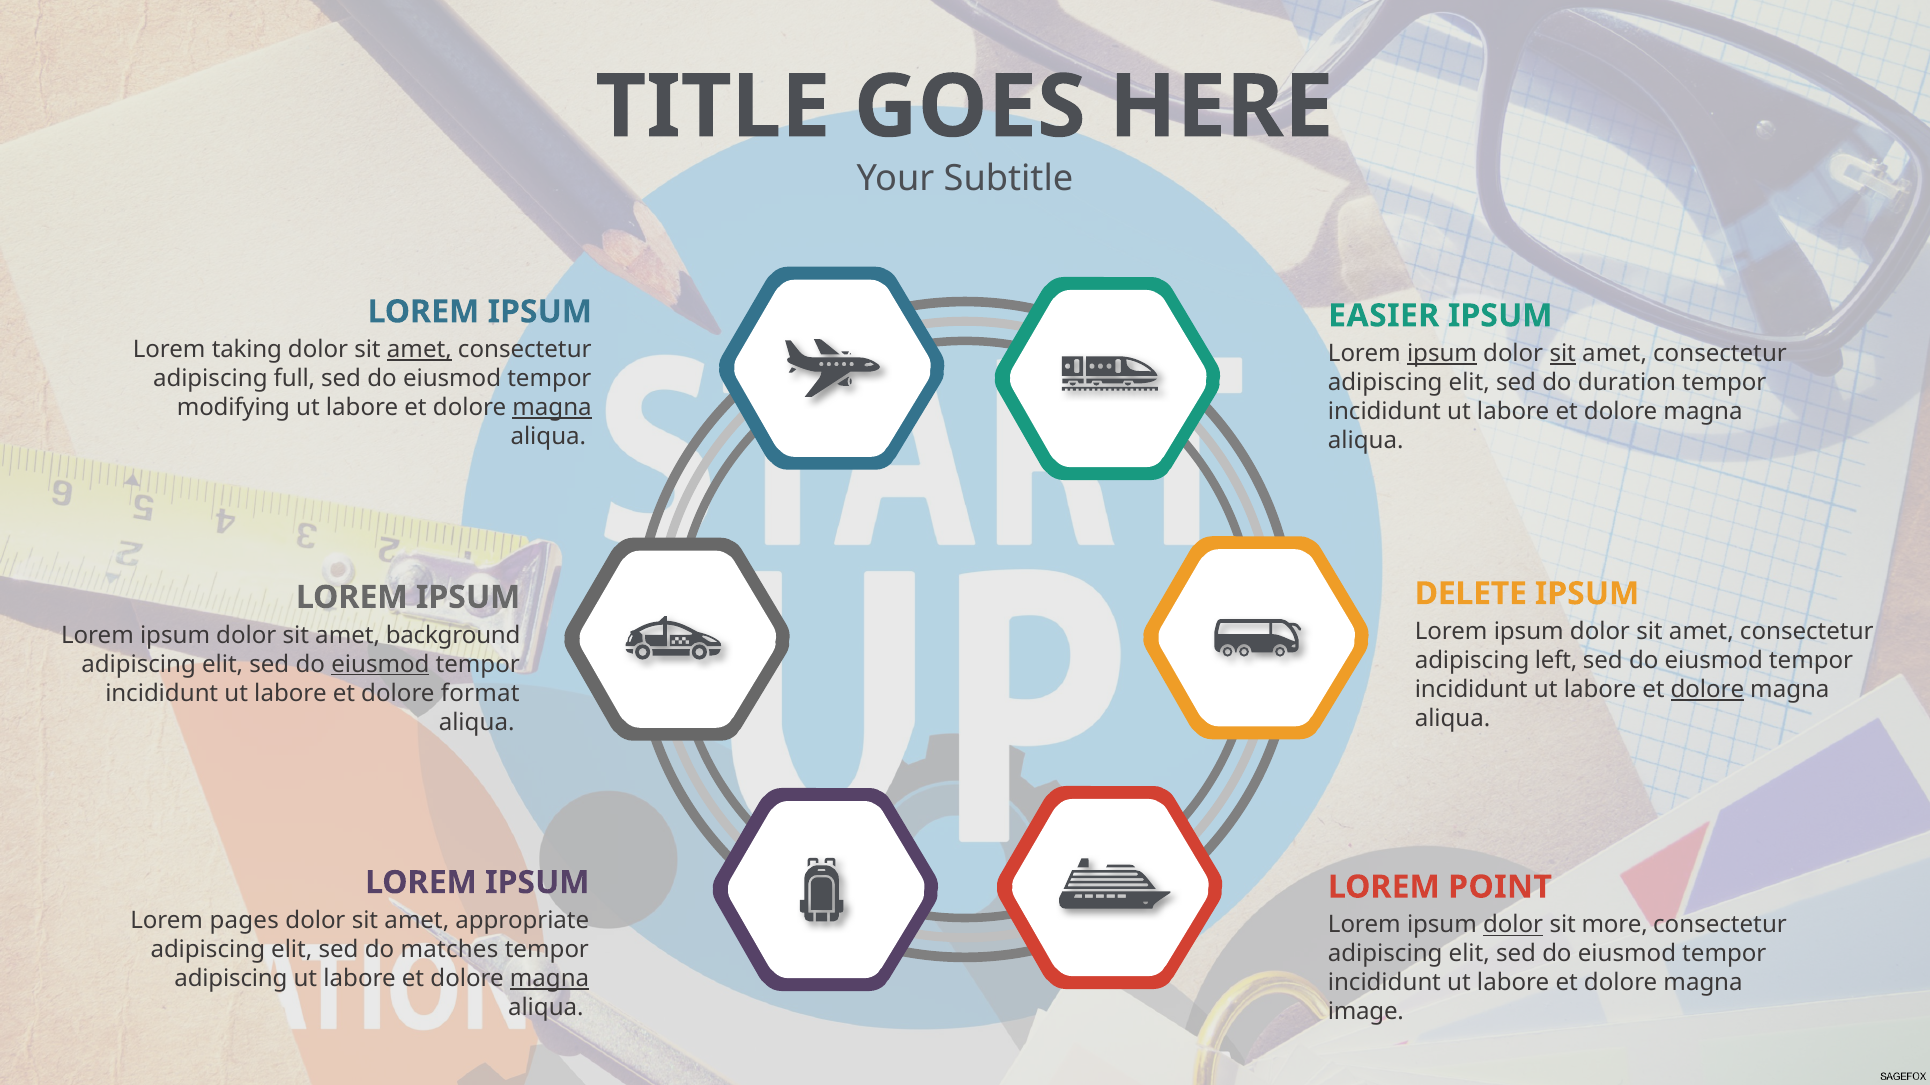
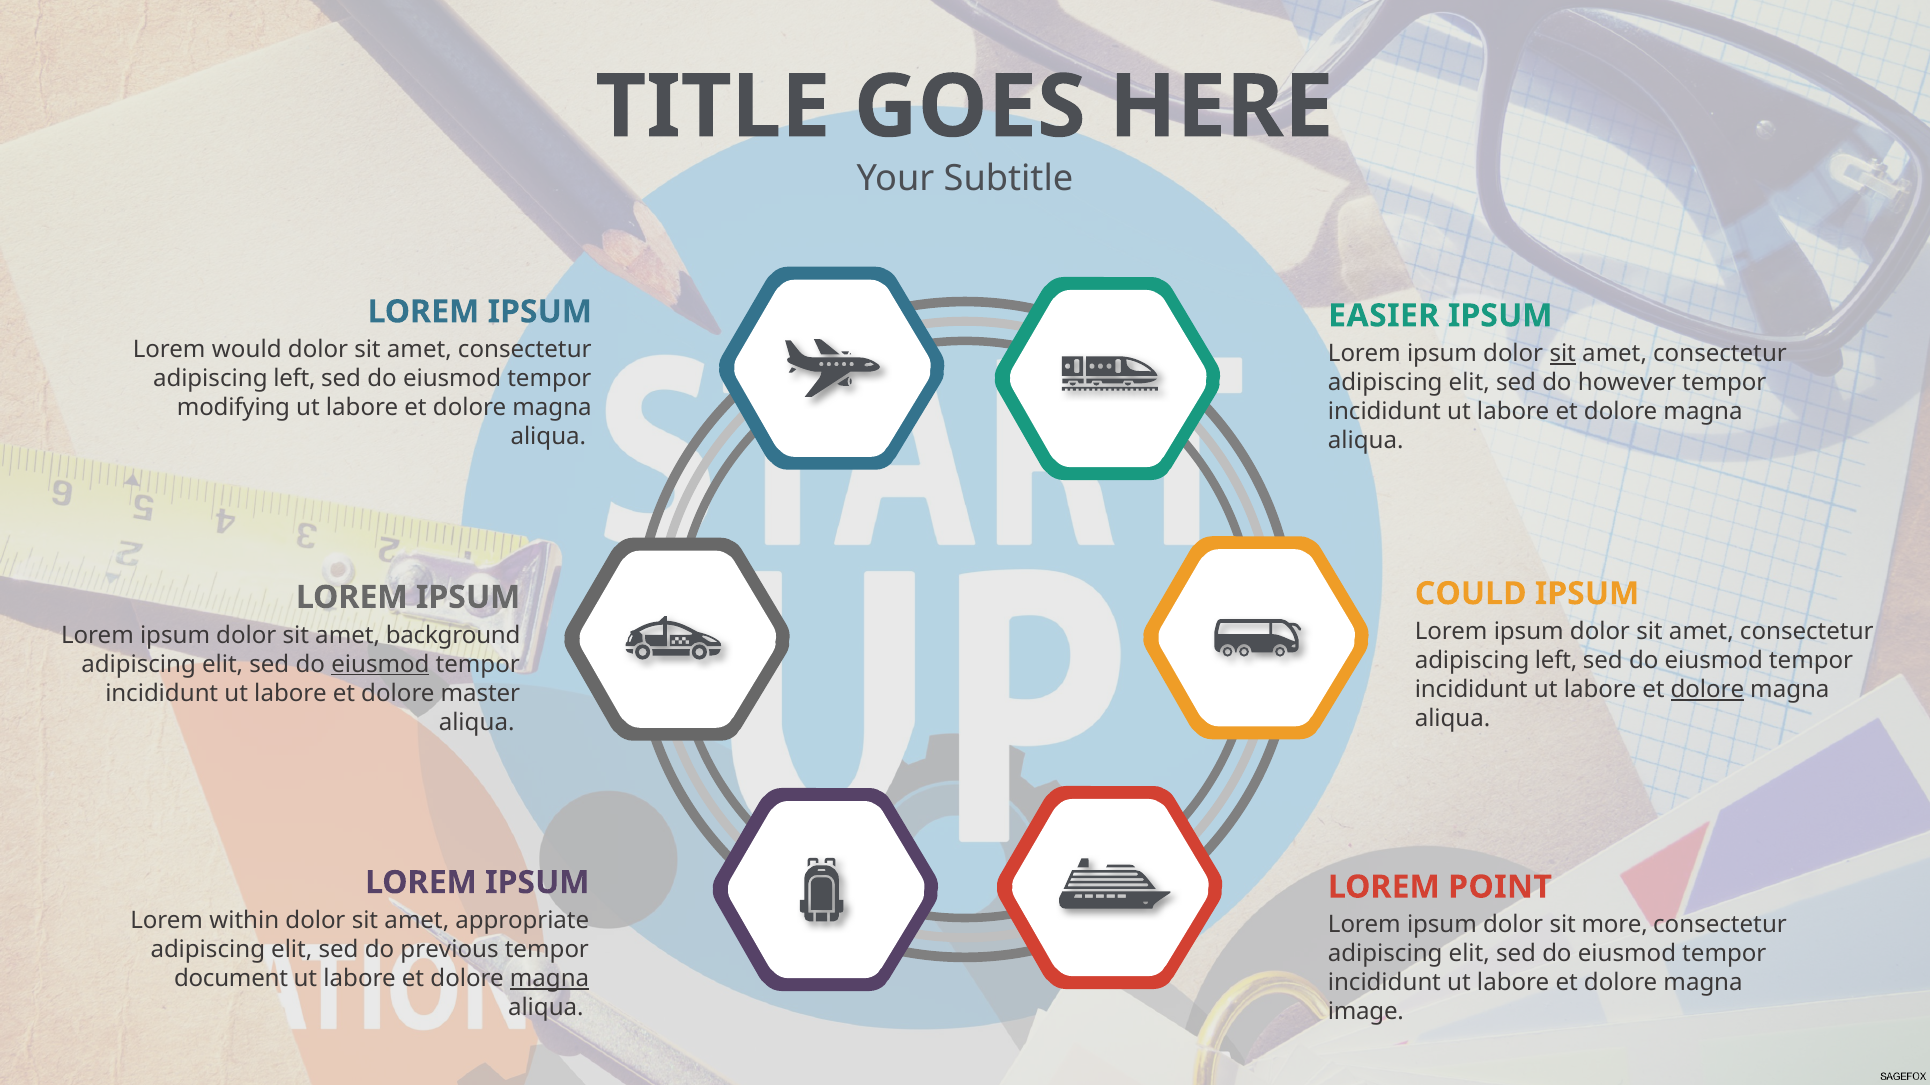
taking: taking -> would
amet at (419, 350) underline: present -> none
ipsum at (1442, 354) underline: present -> none
full at (294, 379): full -> left
duration: duration -> however
magna at (552, 408) underline: present -> none
DELETE: DELETE -> COULD
format: format -> master
pages: pages -> within
dolor at (1513, 926) underline: present -> none
matches: matches -> previous
adipiscing at (231, 979): adipiscing -> document
